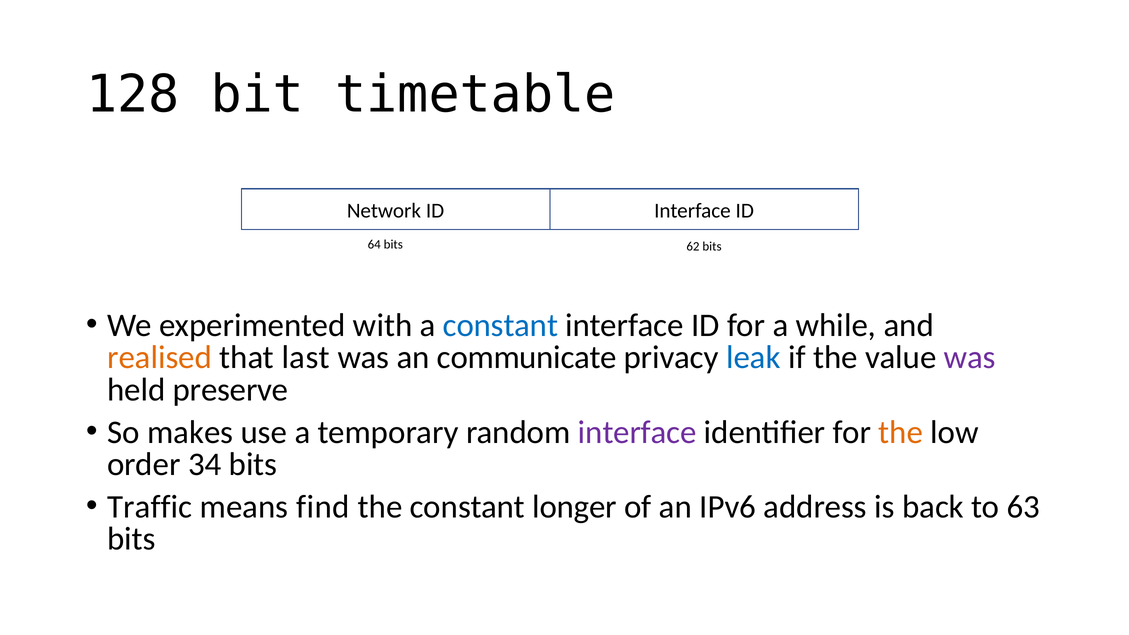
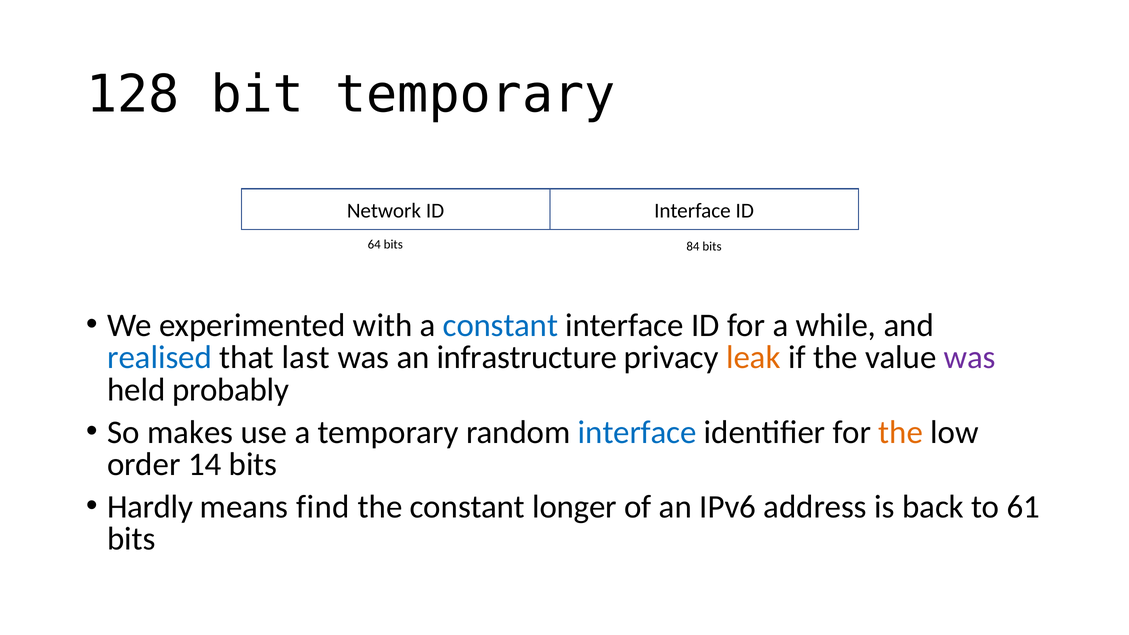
bit timetable: timetable -> temporary
62: 62 -> 84
realised colour: orange -> blue
communicate: communicate -> infrastructure
leak colour: blue -> orange
preserve: preserve -> probably
interface at (637, 432) colour: purple -> blue
34: 34 -> 14
Traffic: Traffic -> Hardly
63: 63 -> 61
